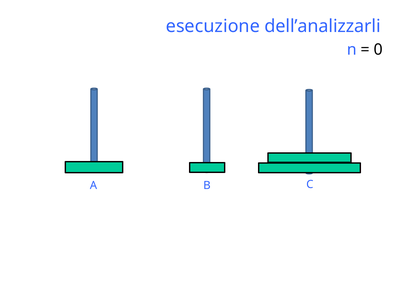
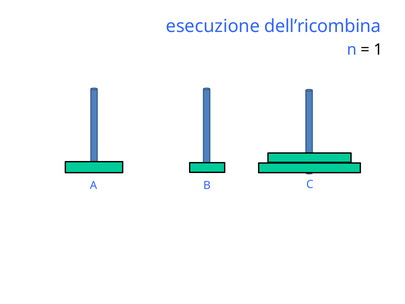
dell’analizzarli: dell’analizzarli -> dell’ricombina
0: 0 -> 1
